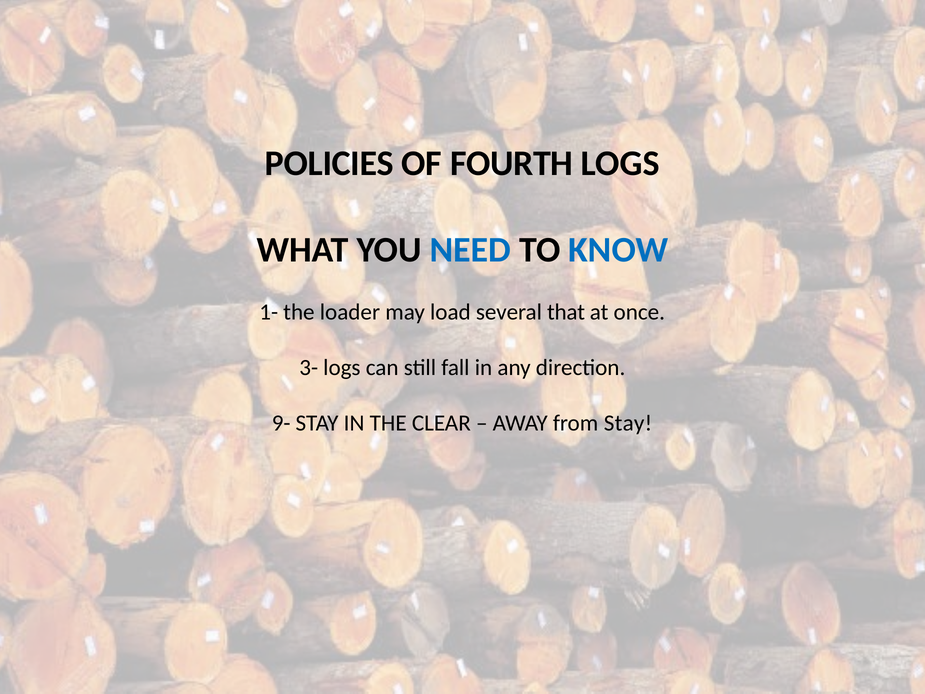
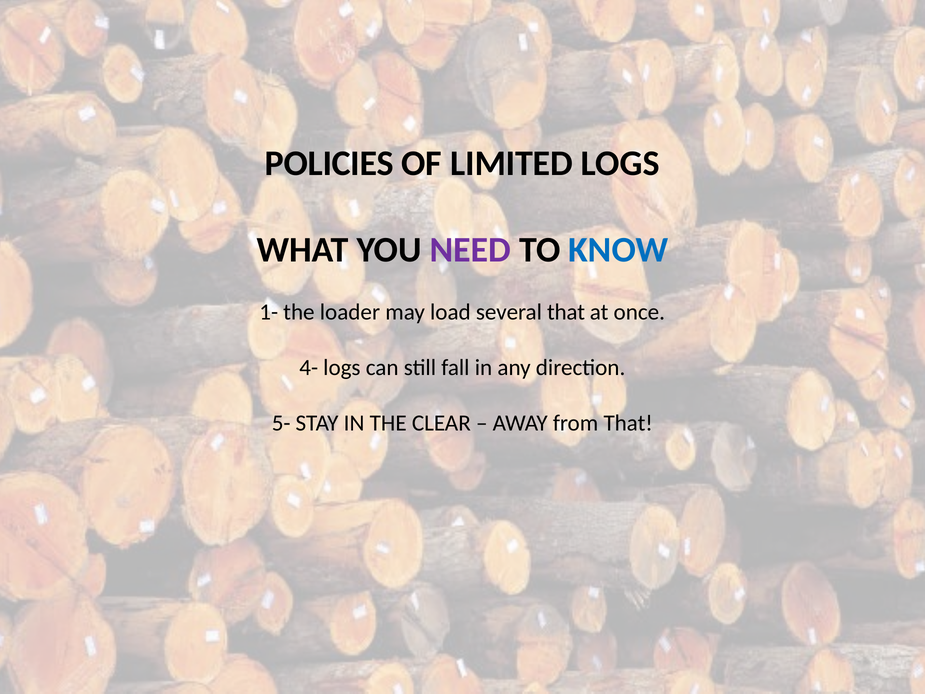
FOURTH: FOURTH -> LIMITED
NEED colour: blue -> purple
3-: 3- -> 4-
9-: 9- -> 5-
from Stay: Stay -> That
